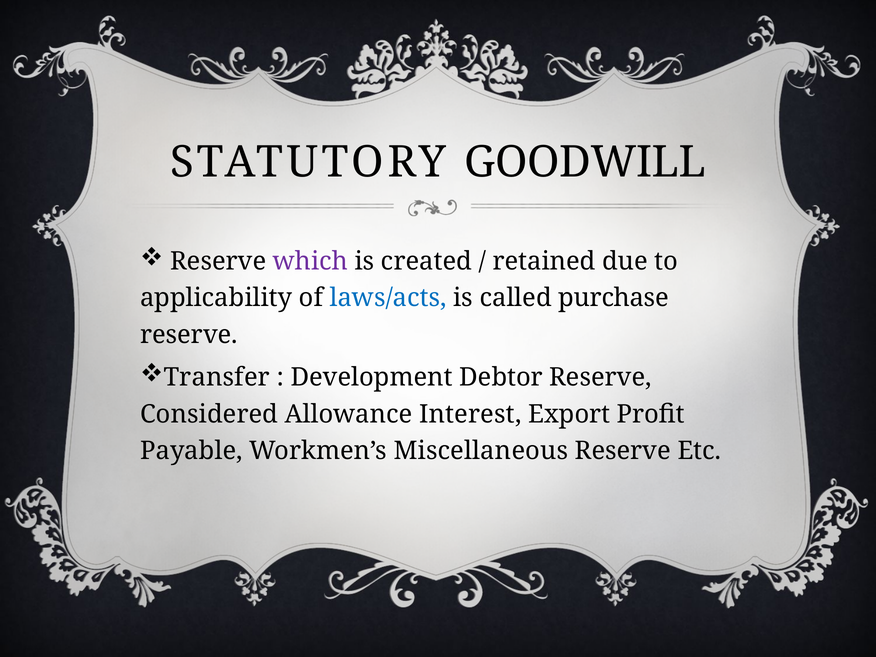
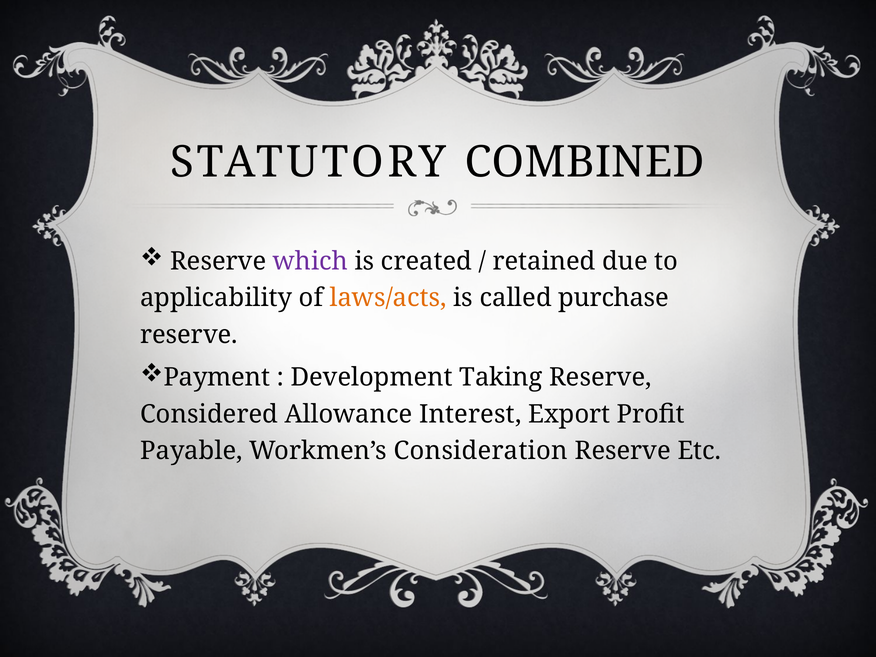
GOODWILL: GOODWILL -> COMBINED
laws/acts colour: blue -> orange
Transfer: Transfer -> Payment
Debtor: Debtor -> Taking
Miscellaneous: Miscellaneous -> Consideration
